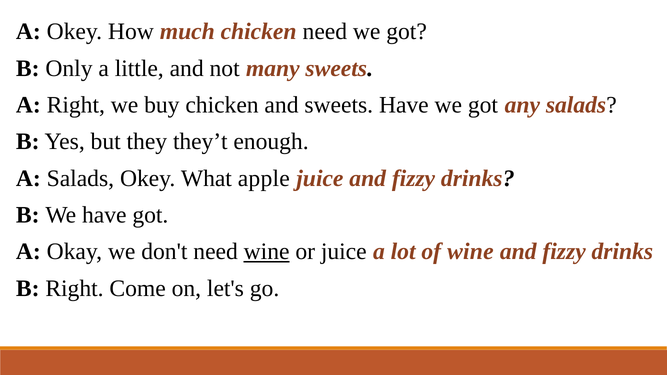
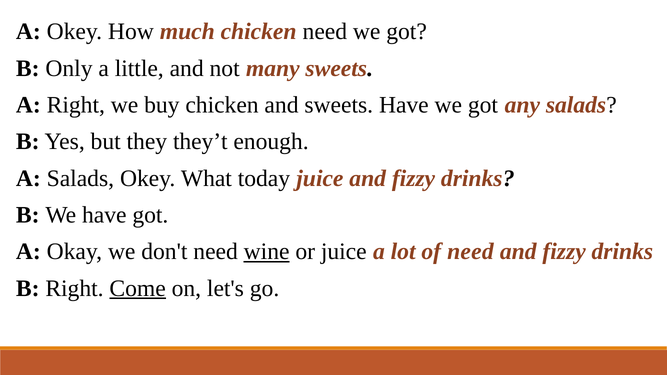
apple: apple -> today
of wine: wine -> need
Come underline: none -> present
